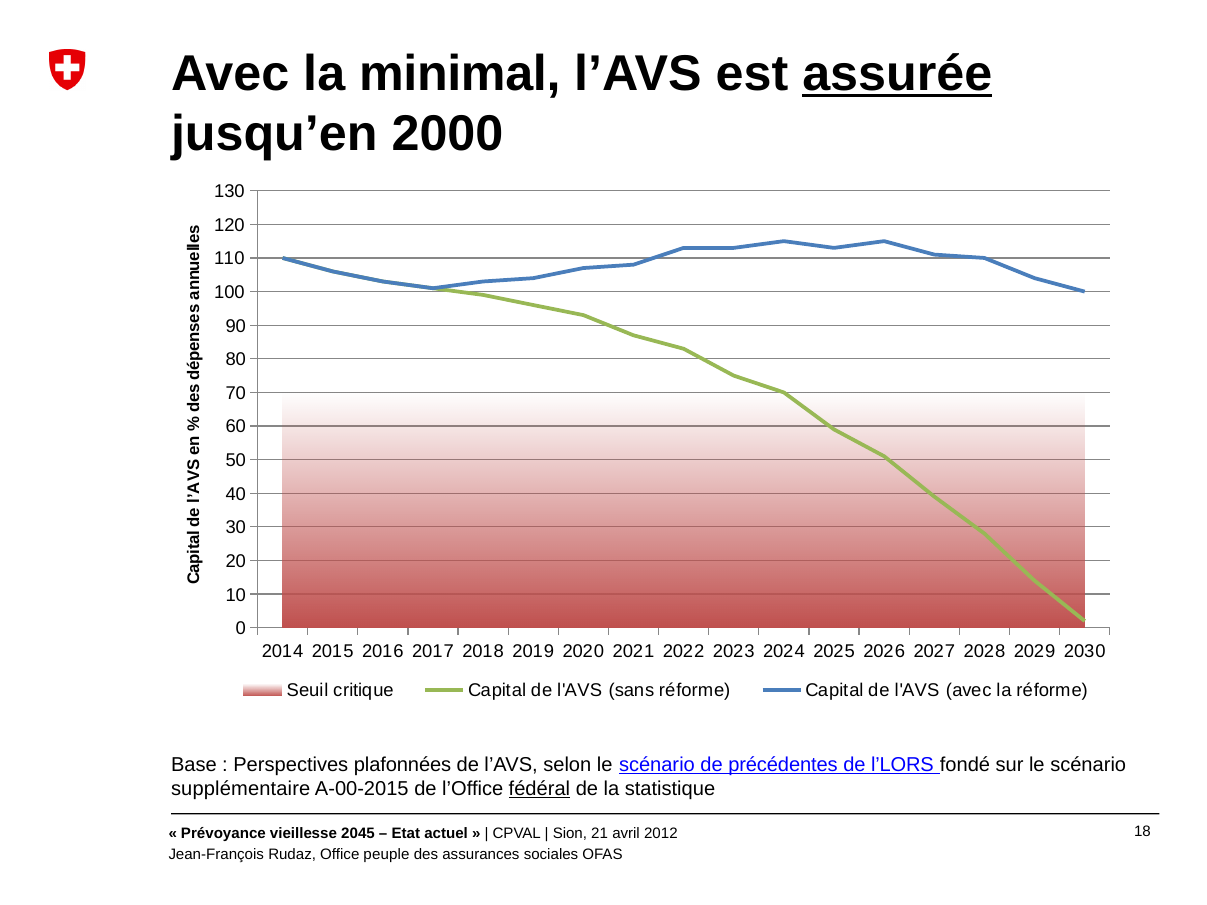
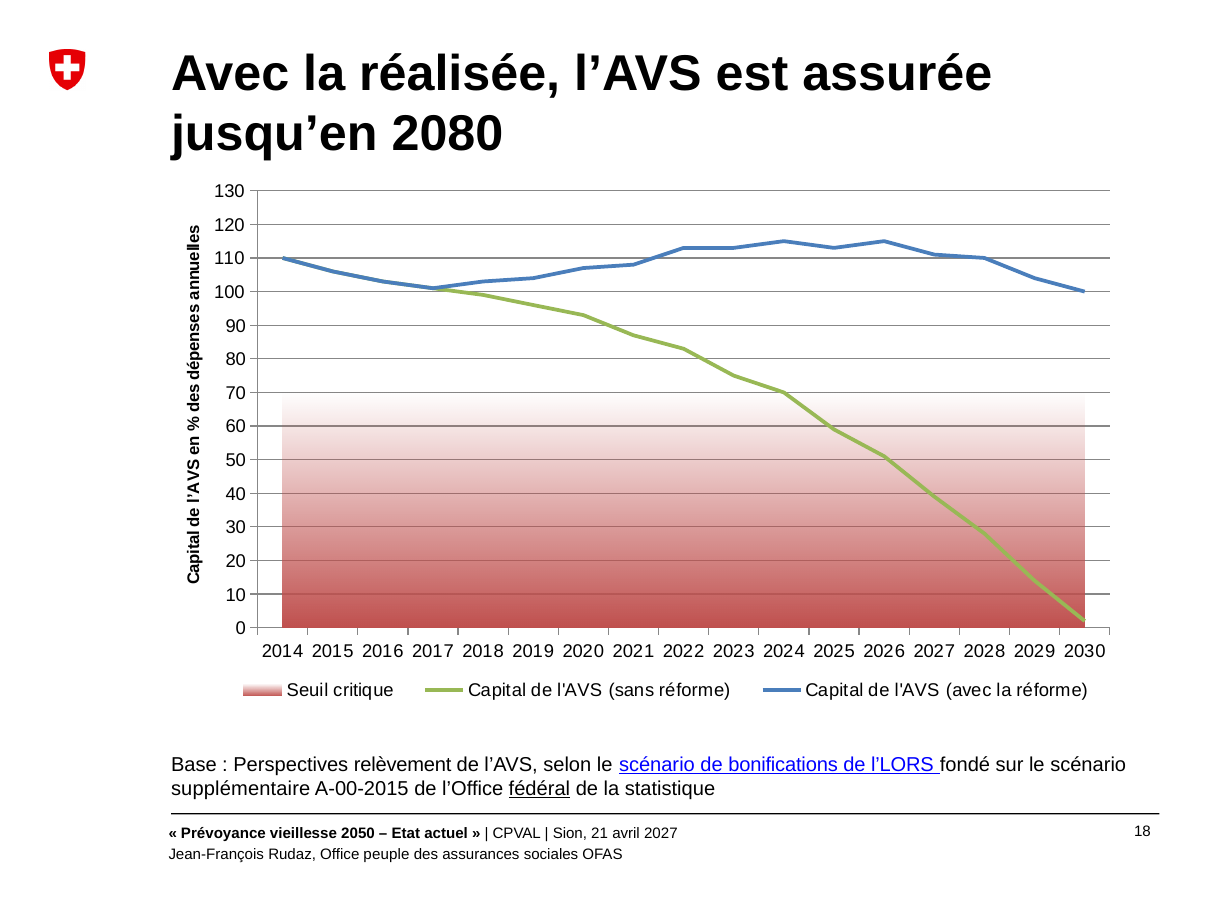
minimal: minimal -> réalisée
assurée underline: present -> none
2000: 2000 -> 2080
plafonnées: plafonnées -> relèvement
précédentes: précédentes -> bonifications
2045: 2045 -> 2050
2012 at (661, 833): 2012 -> 2027
